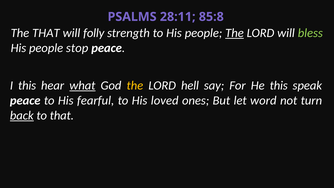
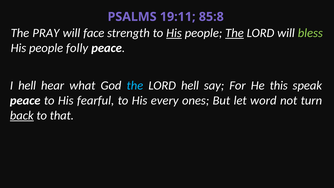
28:11: 28:11 -> 19:11
The THAT: THAT -> PRAY
folly: folly -> face
His at (174, 33) underline: none -> present
stop: stop -> folly
I this: this -> hell
what underline: present -> none
the at (135, 85) colour: yellow -> light blue
loved: loved -> every
